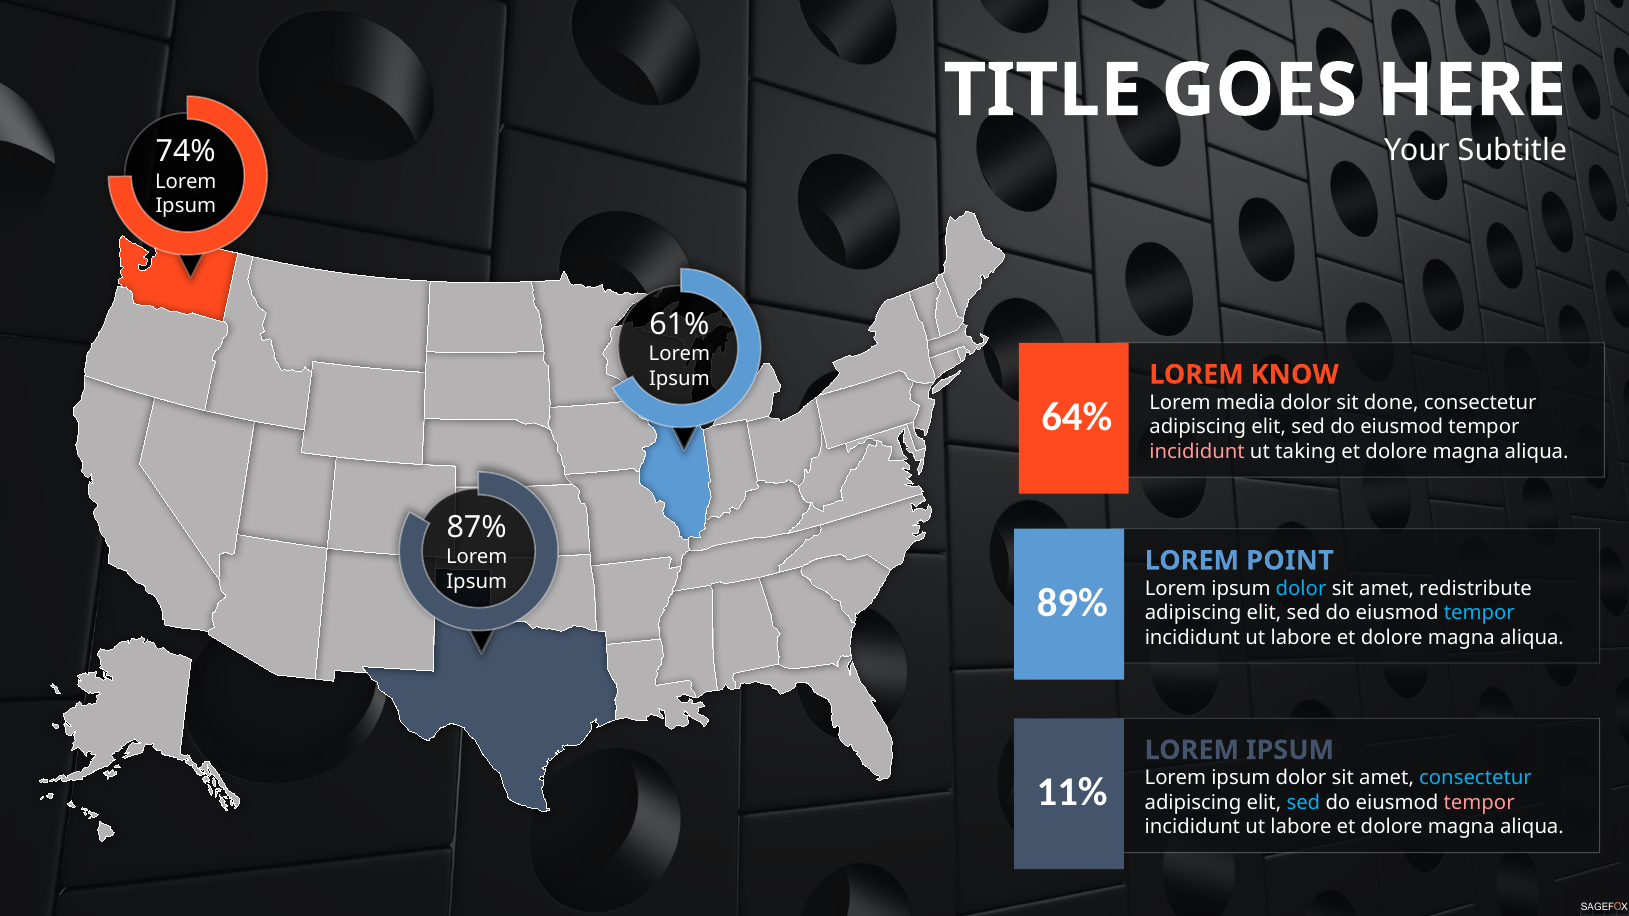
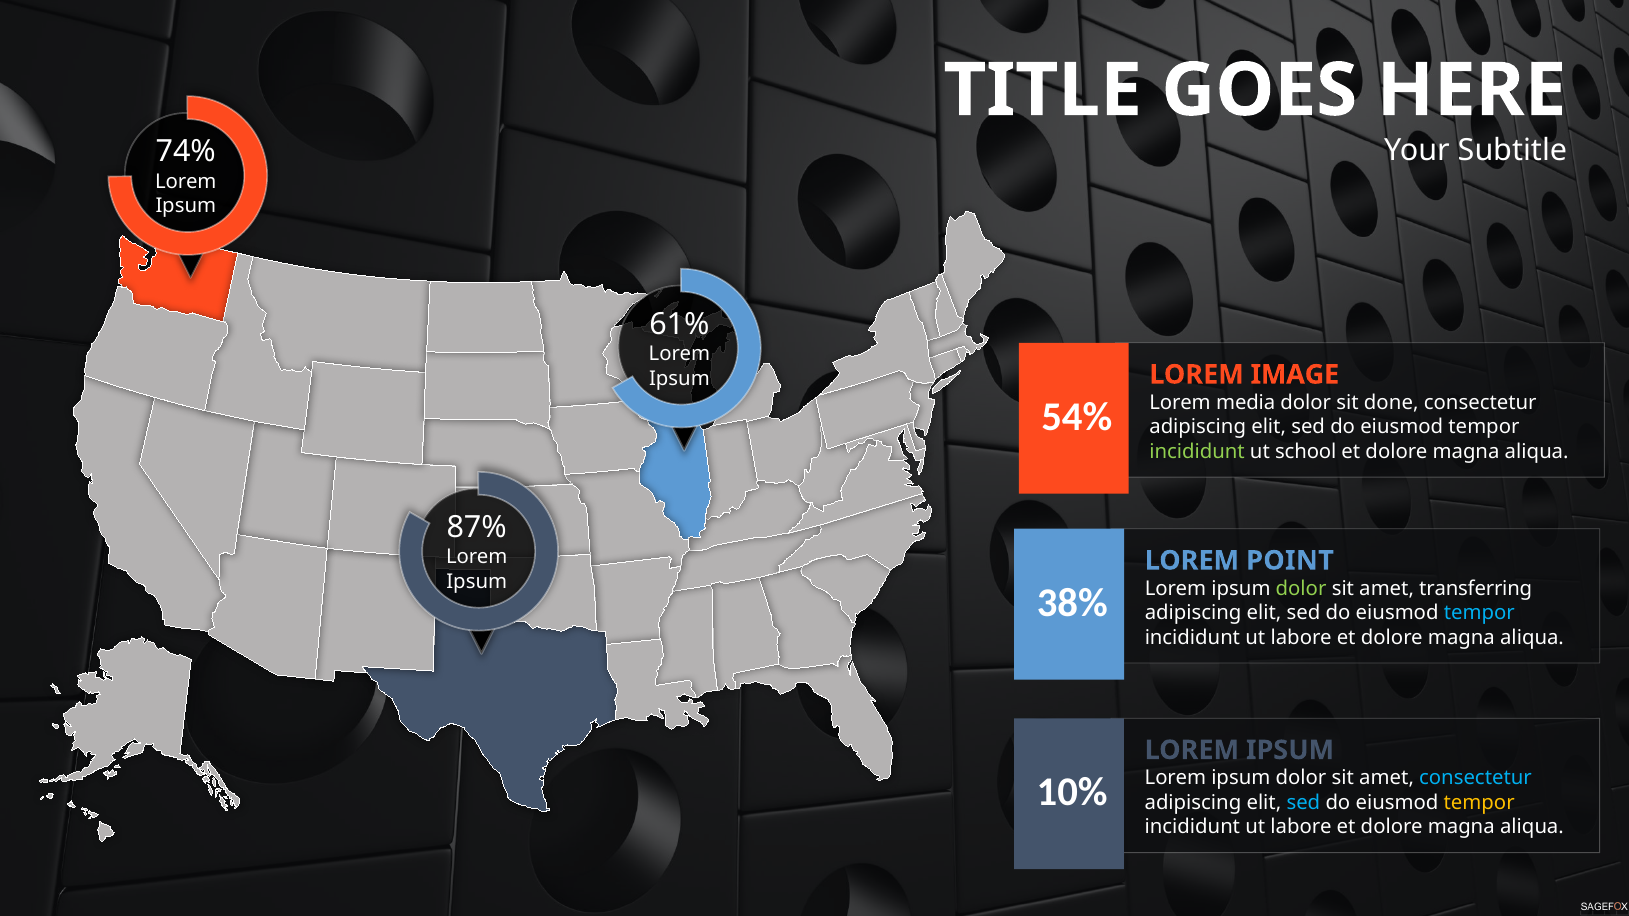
KNOW: KNOW -> IMAGE
64%: 64% -> 54%
incididunt at (1197, 452) colour: pink -> light green
taking: taking -> school
dolor at (1301, 589) colour: light blue -> light green
redistribute: redistribute -> transferring
89%: 89% -> 38%
11%: 11% -> 10%
tempor at (1479, 803) colour: pink -> yellow
